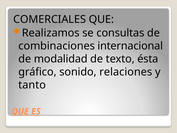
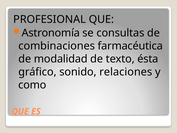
COMERCIALES: COMERCIALES -> PROFESIONAL
Realizamos: Realizamos -> Astronomía
internacional: internacional -> farmacéutica
tanto: tanto -> como
